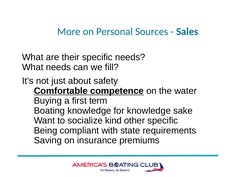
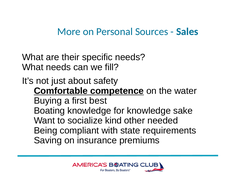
term: term -> best
other specific: specific -> needed
